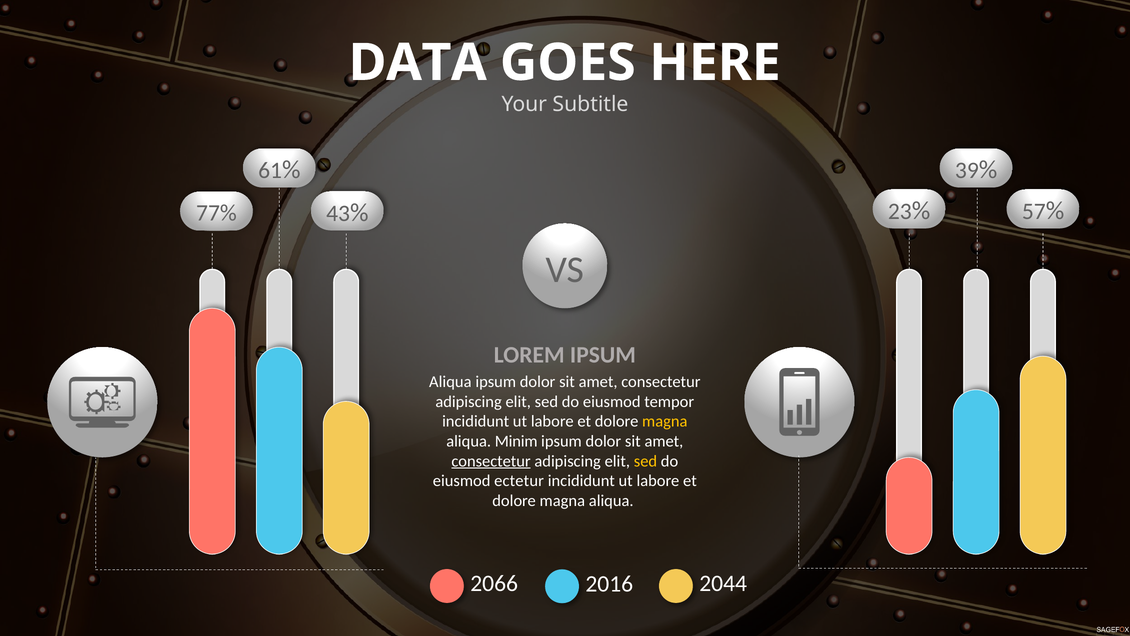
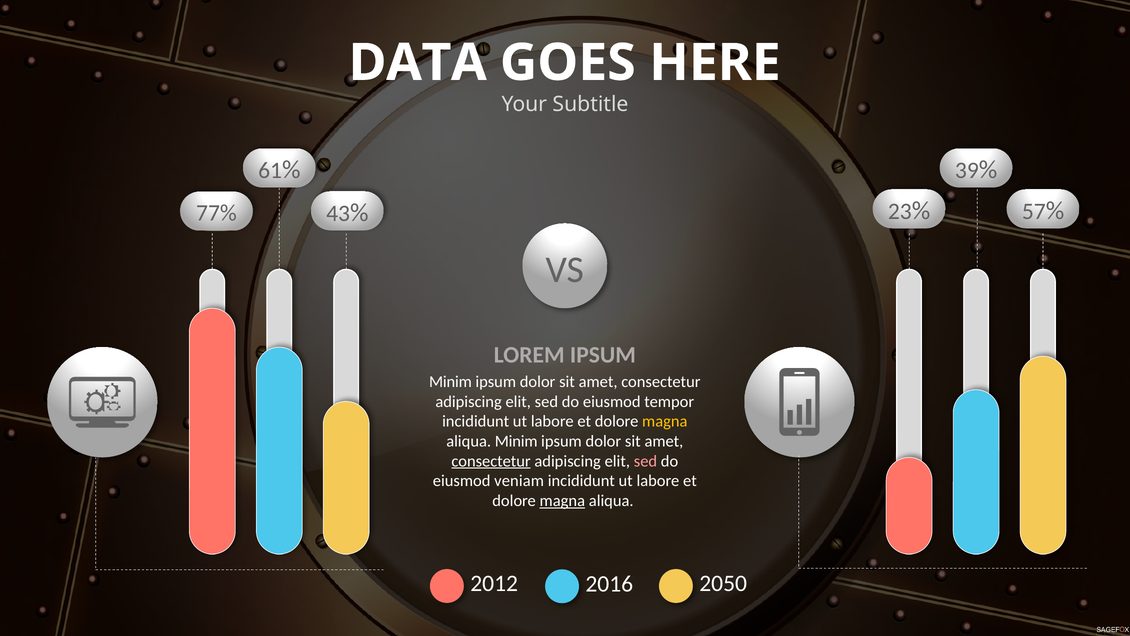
Aliqua at (450, 382): Aliqua -> Minim
sed at (645, 461) colour: yellow -> pink
ectetur: ectetur -> veniam
magna at (562, 500) underline: none -> present
2066: 2066 -> 2012
2044: 2044 -> 2050
